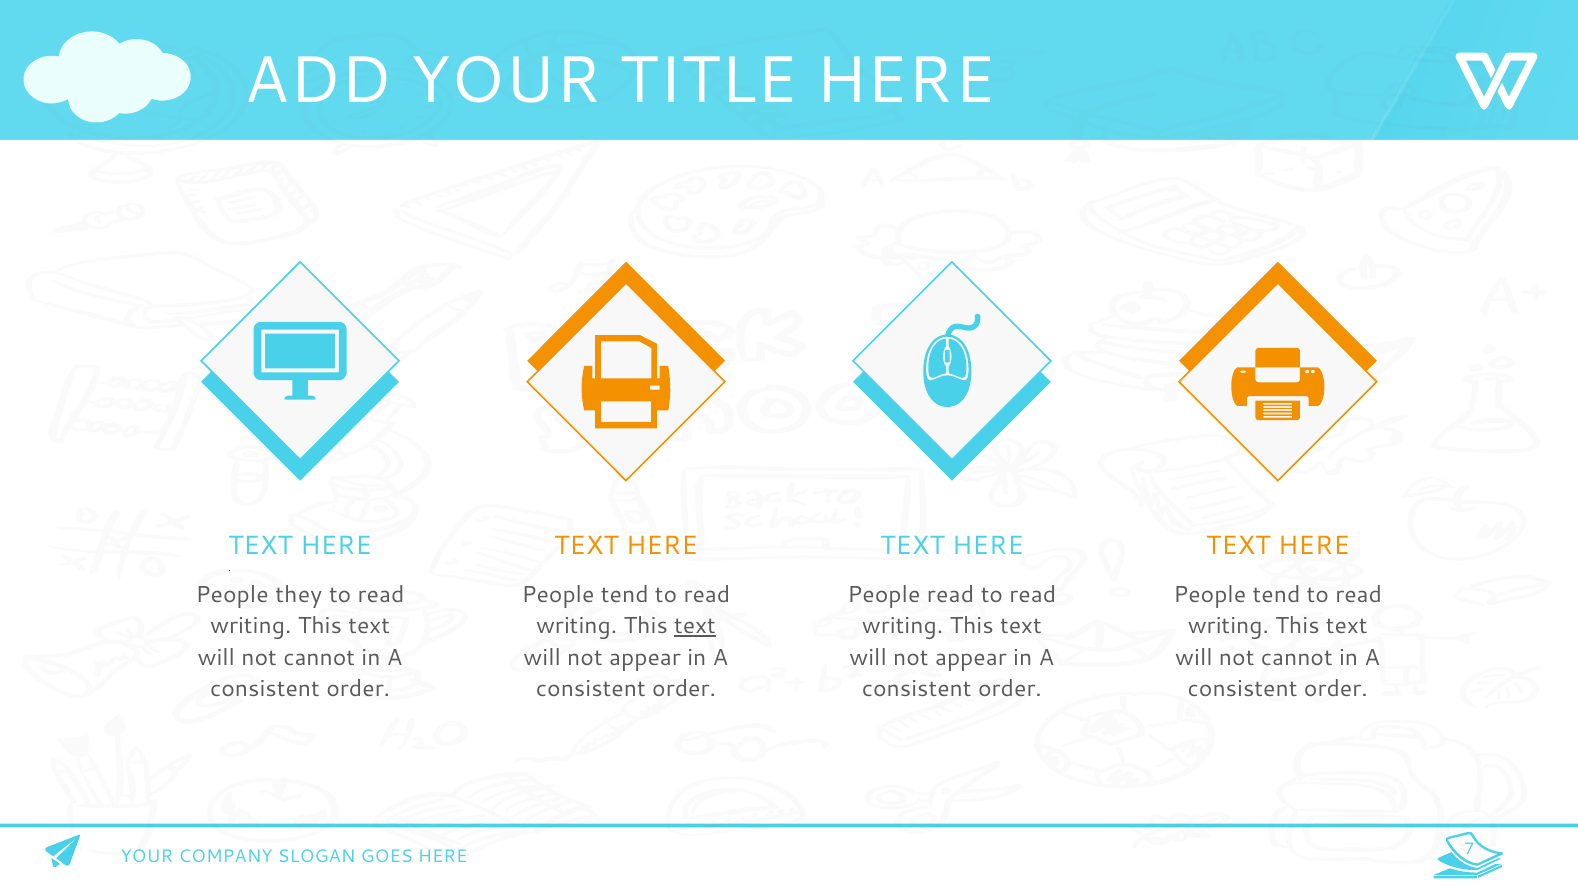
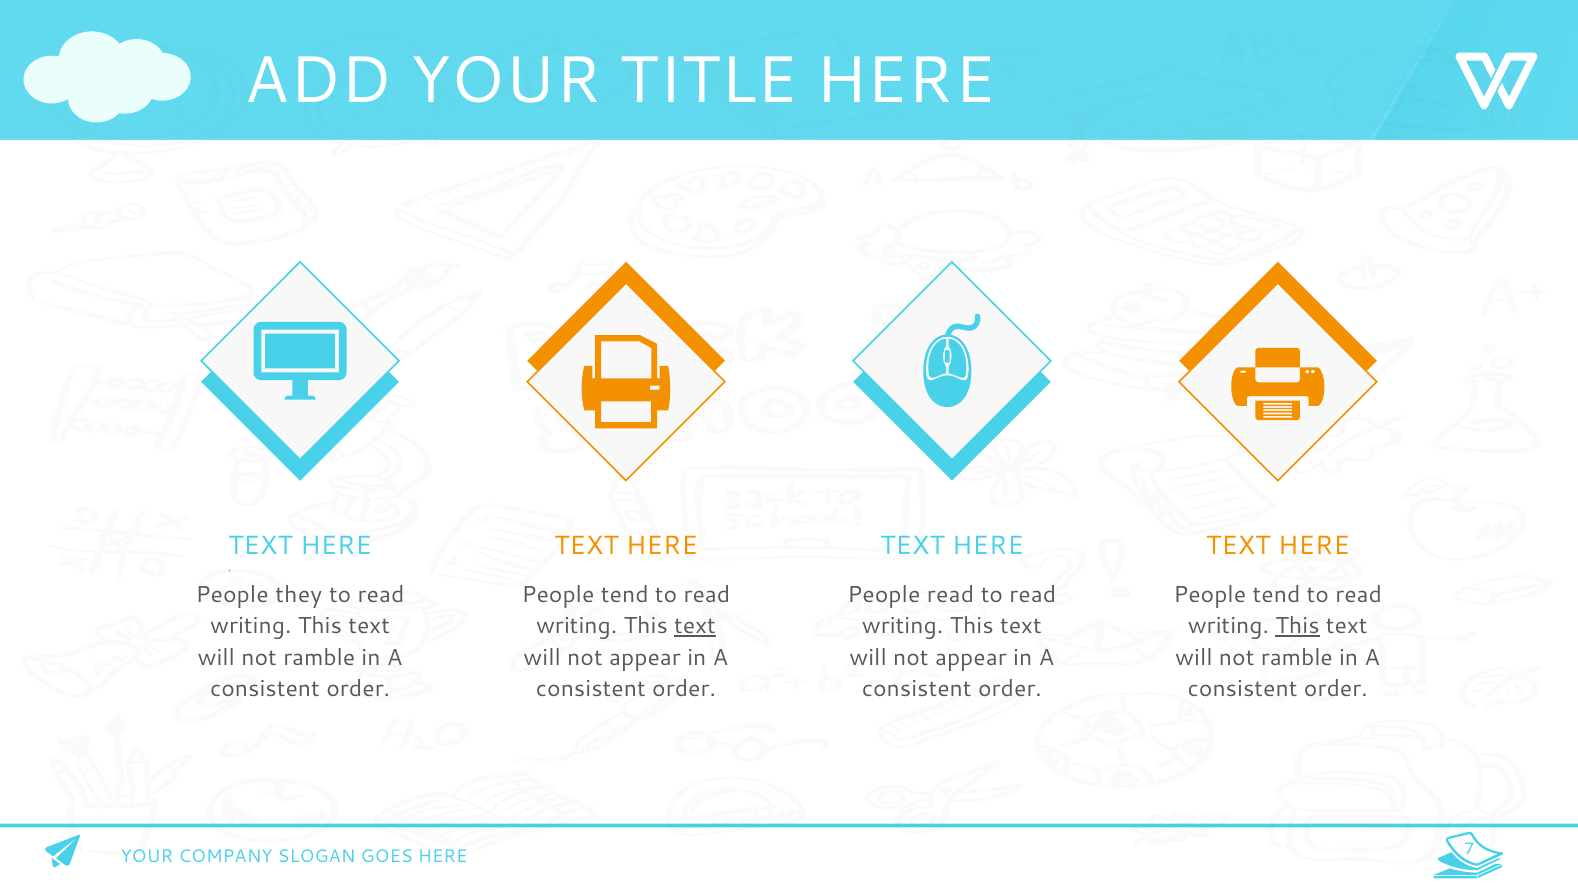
This at (1298, 626) underline: none -> present
cannot at (319, 657): cannot -> ramble
cannot at (1297, 657): cannot -> ramble
